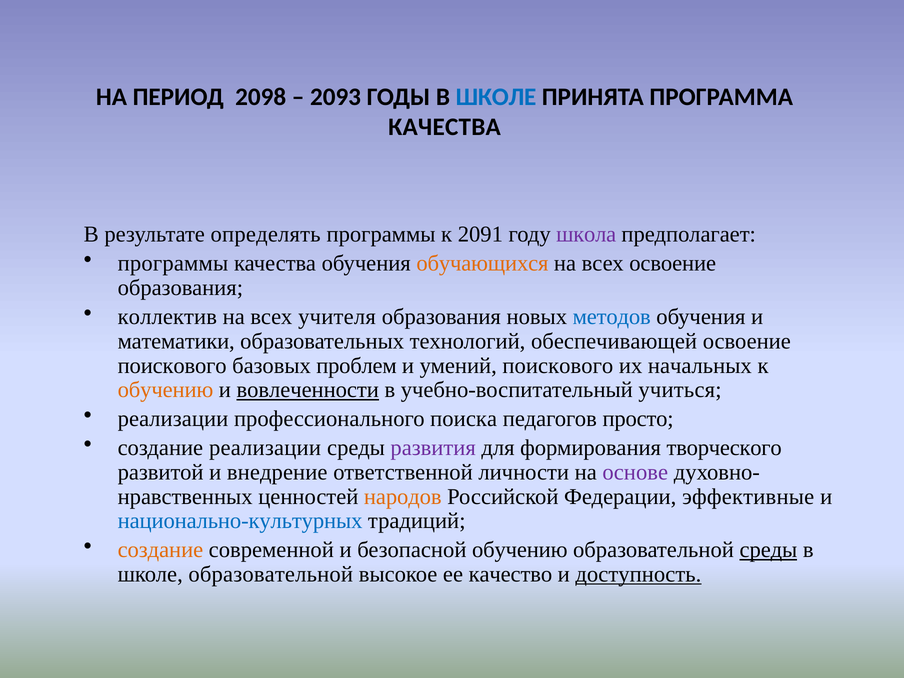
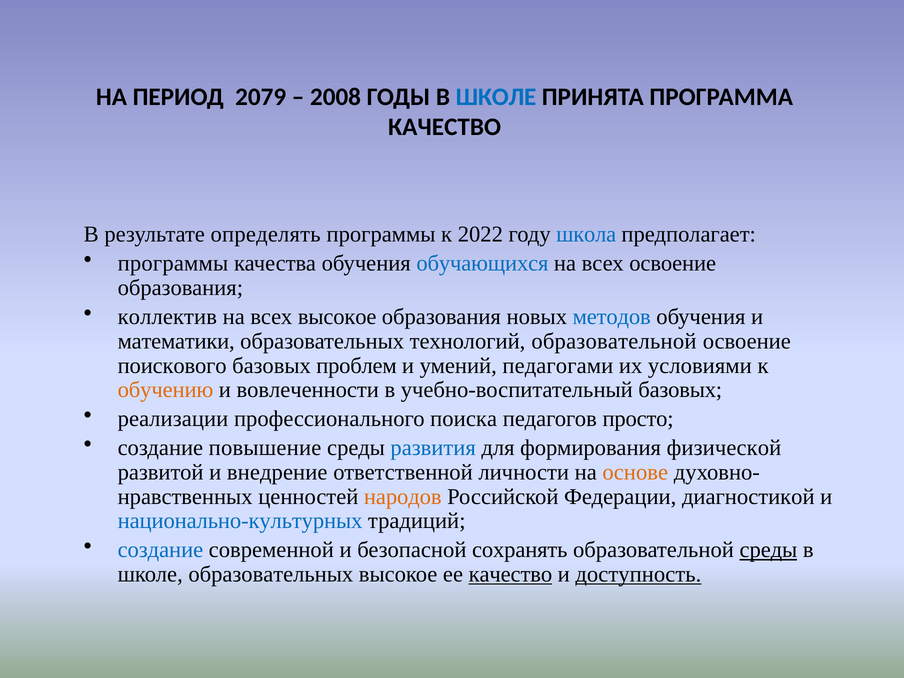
2098: 2098 -> 2079
2093: 2093 -> 2008
КАЧЕСТВА at (444, 127): КАЧЕСТВА -> КАЧЕСТВО
2091: 2091 -> 2022
школа colour: purple -> blue
обучающихся colour: orange -> blue
всех учителя: учителя -> высокое
технологий обеспечивающей: обеспечивающей -> образовательной
умений поискового: поискового -> педагогами
начальных: начальных -> условиями
вовлеченности underline: present -> none
учебно-воспитательный учиться: учиться -> базовых
создание реализации: реализации -> повышение
развития colour: purple -> blue
творческого: творческого -> физической
основе colour: purple -> orange
эффективные: эффективные -> диагностикой
создание at (160, 550) colour: orange -> blue
безопасной обучению: обучению -> сохранять
школе образовательной: образовательной -> образовательных
качество at (510, 574) underline: none -> present
